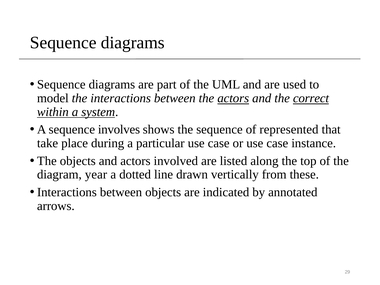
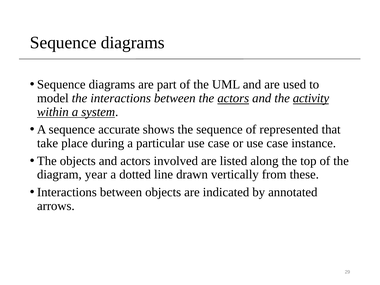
correct: correct -> activity
involves: involves -> accurate
